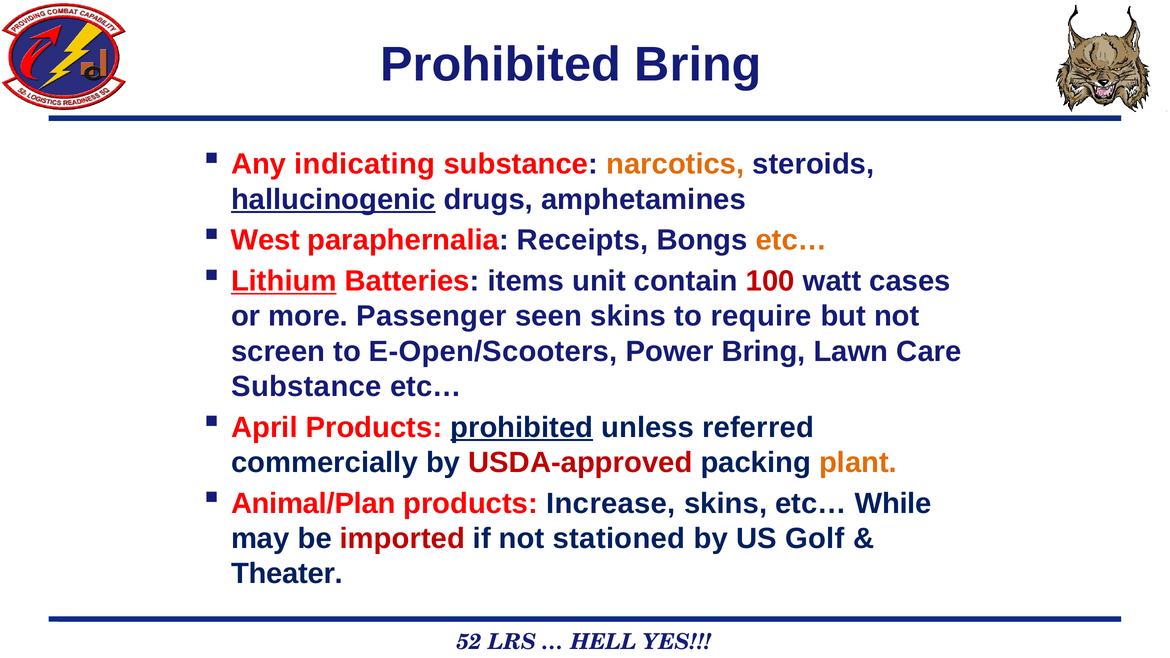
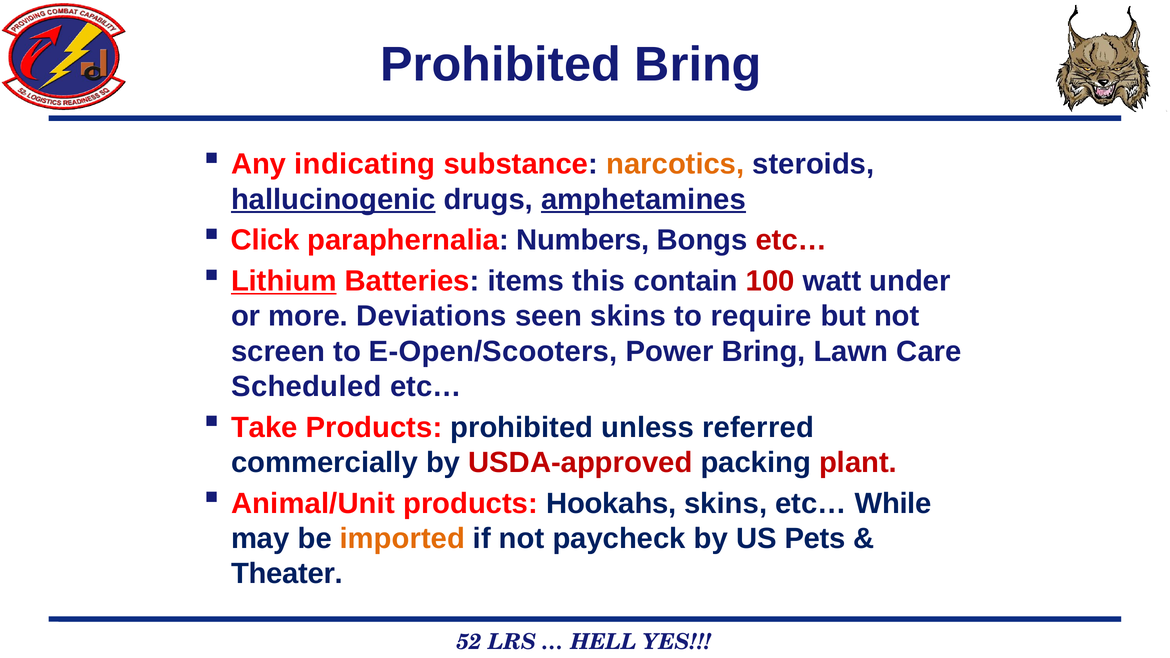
amphetamines underline: none -> present
West: West -> Click
Receipts: Receipts -> Numbers
etc… at (791, 240) colour: orange -> red
unit: unit -> this
cases: cases -> under
Passenger: Passenger -> Deviations
Substance at (306, 387): Substance -> Scheduled
April: April -> Take
prohibited at (522, 428) underline: present -> none
plant colour: orange -> red
Animal/Plan: Animal/Plan -> Animal/Unit
Increase: Increase -> Hookahs
imported colour: red -> orange
stationed: stationed -> paycheck
Golf: Golf -> Pets
